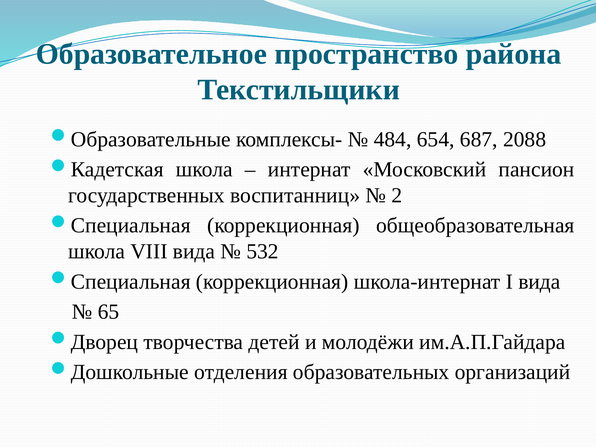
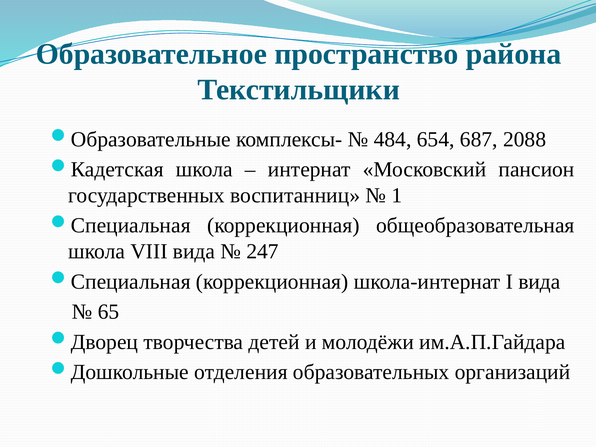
2: 2 -> 1
532: 532 -> 247
